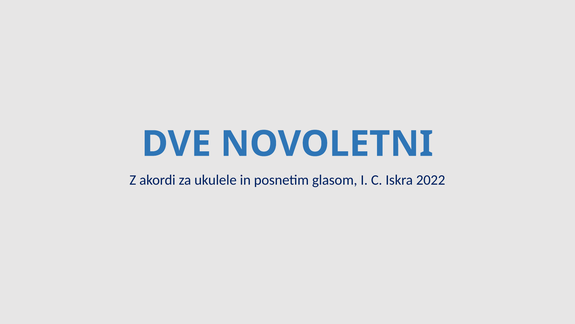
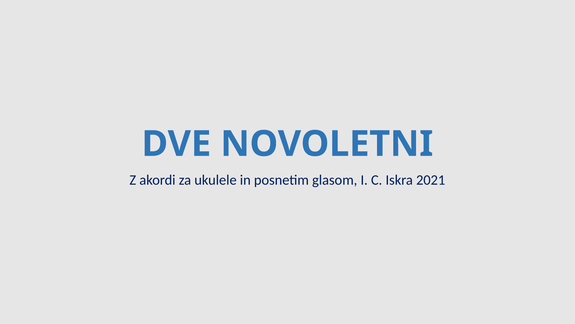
2022: 2022 -> 2021
